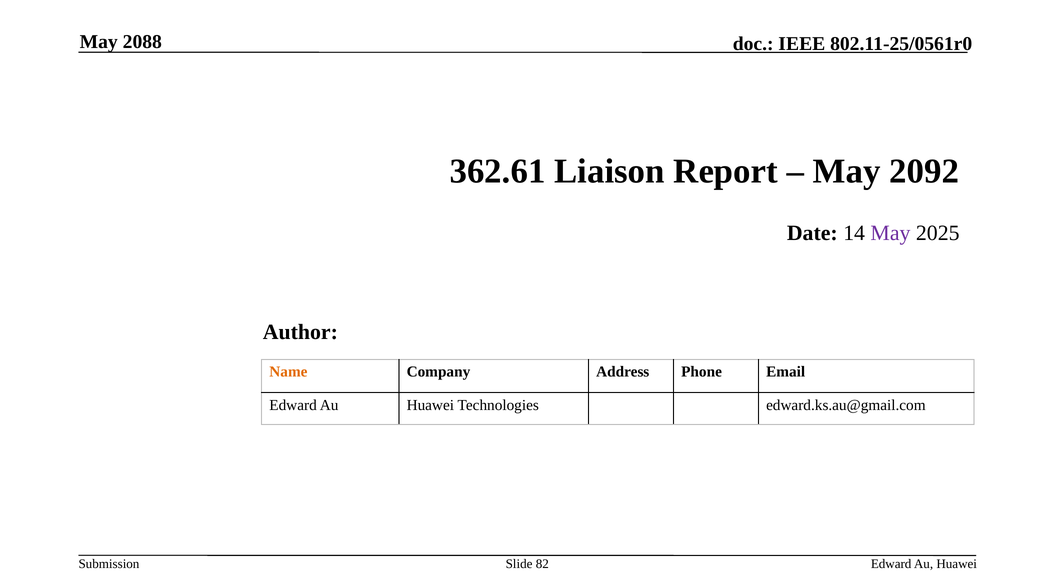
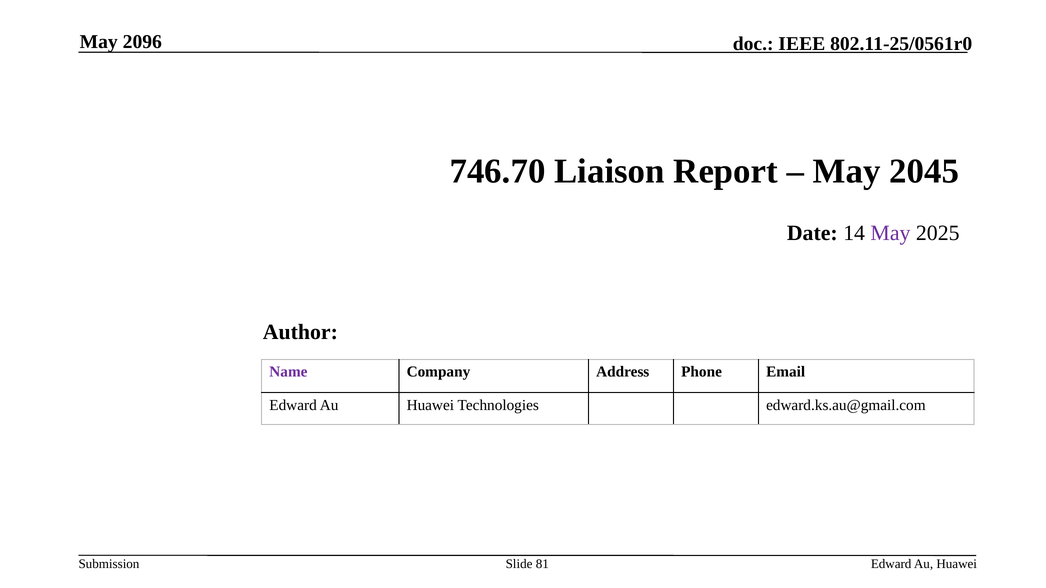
2088: 2088 -> 2096
362.61: 362.61 -> 746.70
2092: 2092 -> 2045
Name colour: orange -> purple
82: 82 -> 81
